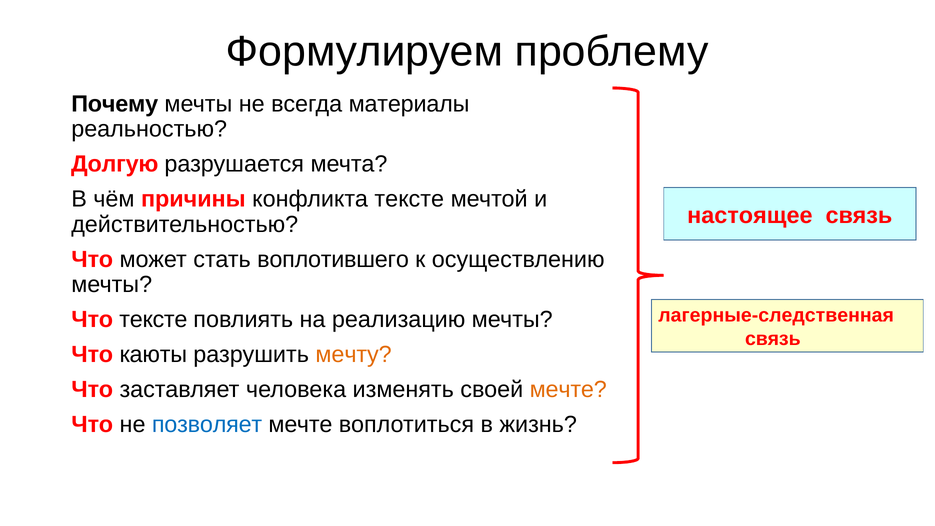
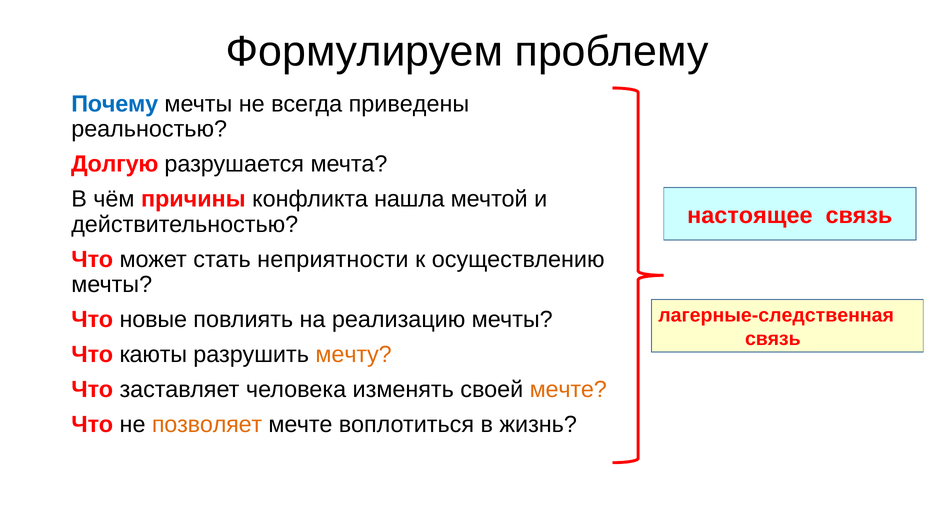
Почему colour: black -> blue
материалы: материалы -> приведены
конфликта тексте: тексте -> нашла
воплотившего: воплотившего -> неприятности
Что тексте: тексте -> новые
позволяет colour: blue -> orange
